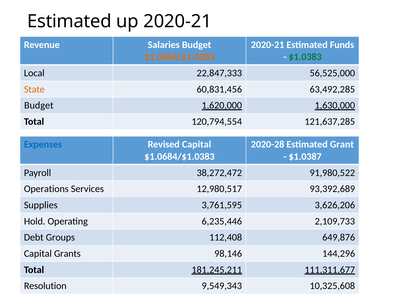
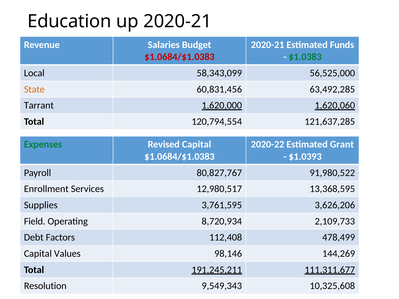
Estimated at (69, 21): Estimated -> Education
$1.0684/$1.0383 at (179, 57) colour: orange -> red
22,847,333: 22,847,333 -> 58,343,099
Budget at (39, 105): Budget -> Tarrant
1,630,000: 1,630,000 -> 1,620,060
Expenses colour: blue -> green
2020-28: 2020-28 -> 2020-22
$1.0387: $1.0387 -> $1.0393
38,272,472: 38,272,472 -> 80,827,767
Operations: Operations -> Enrollment
93,392,689: 93,392,689 -> 13,368,595
Hold: Hold -> Field
6,235,446: 6,235,446 -> 8,720,934
Groups: Groups -> Factors
649,876: 649,876 -> 478,499
Grants: Grants -> Values
144,296: 144,296 -> 144,269
181,245,211: 181,245,211 -> 191,245,211
